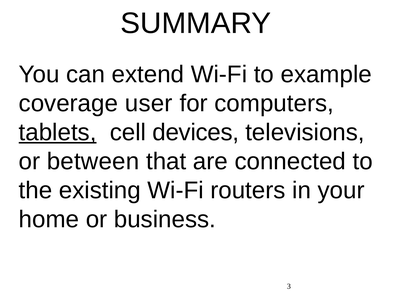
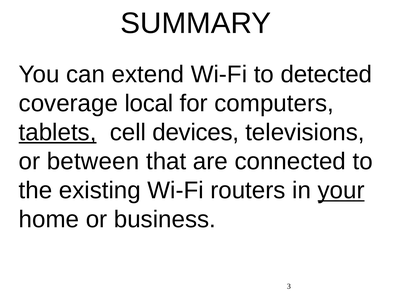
example: example -> detected
user: user -> local
your underline: none -> present
